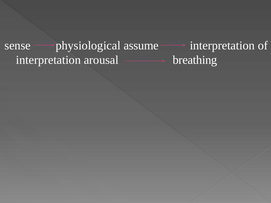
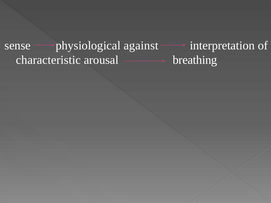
assume: assume -> against
interpretation at (48, 60): interpretation -> characteristic
